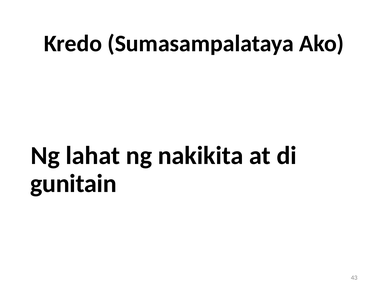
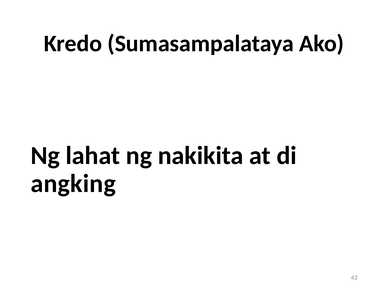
gunitain: gunitain -> angking
